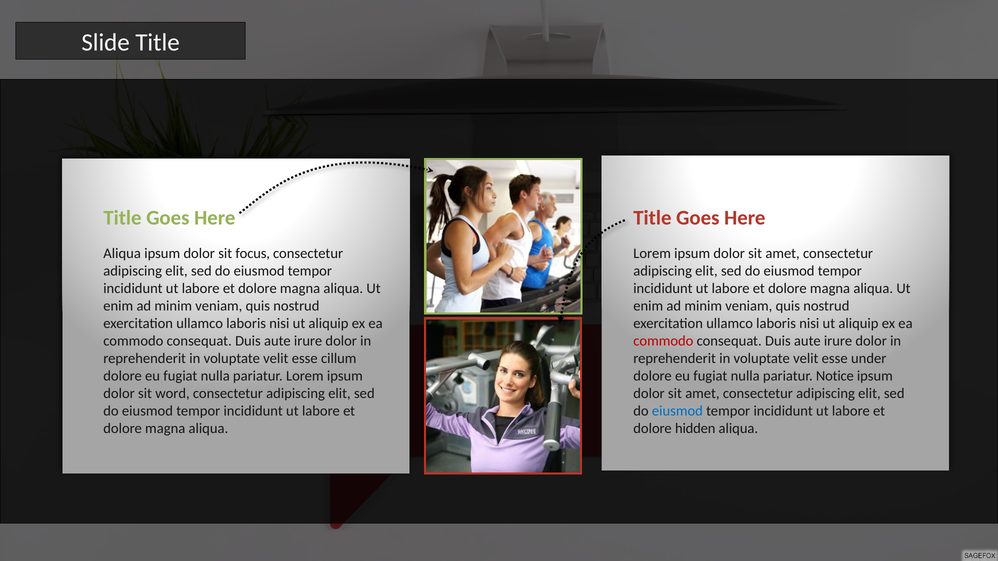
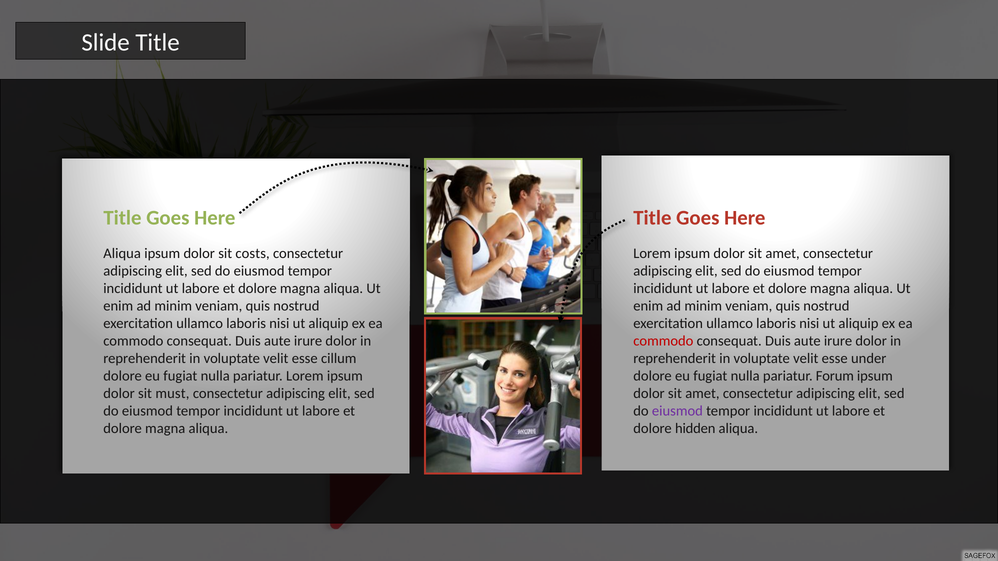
focus: focus -> costs
Notice: Notice -> Forum
word: word -> must
eiusmod at (677, 411) colour: blue -> purple
